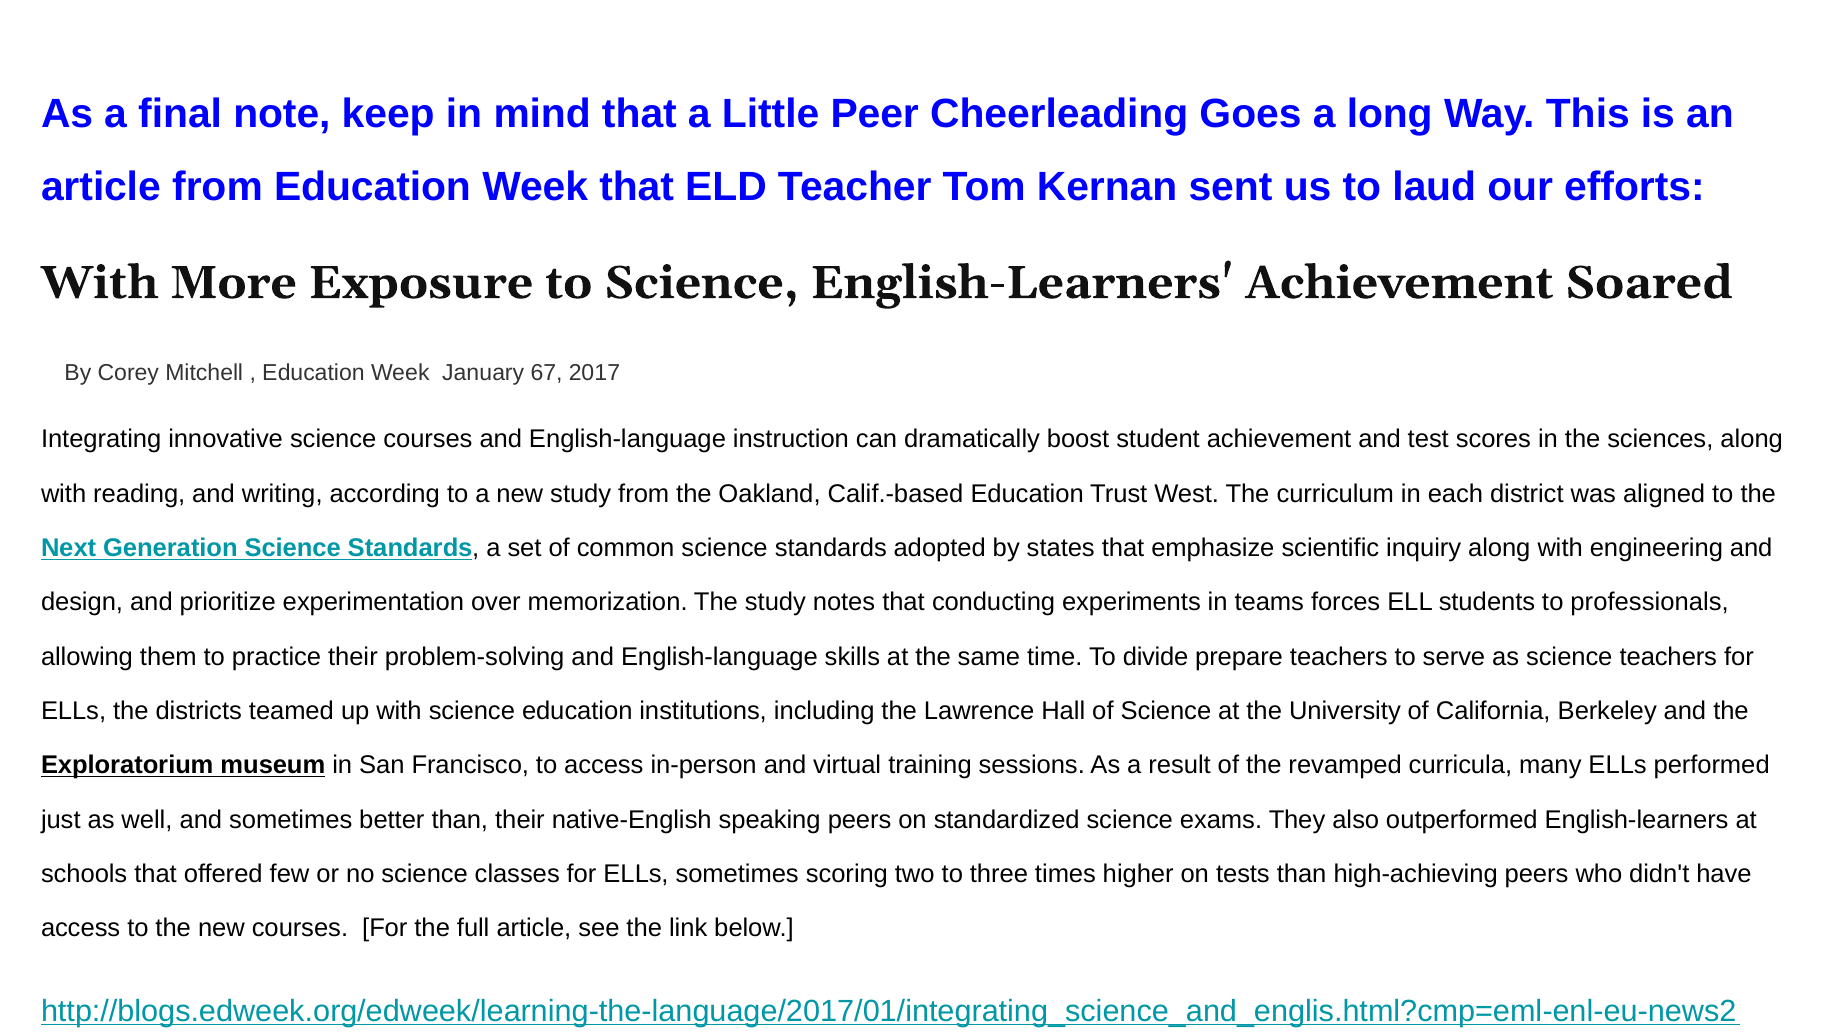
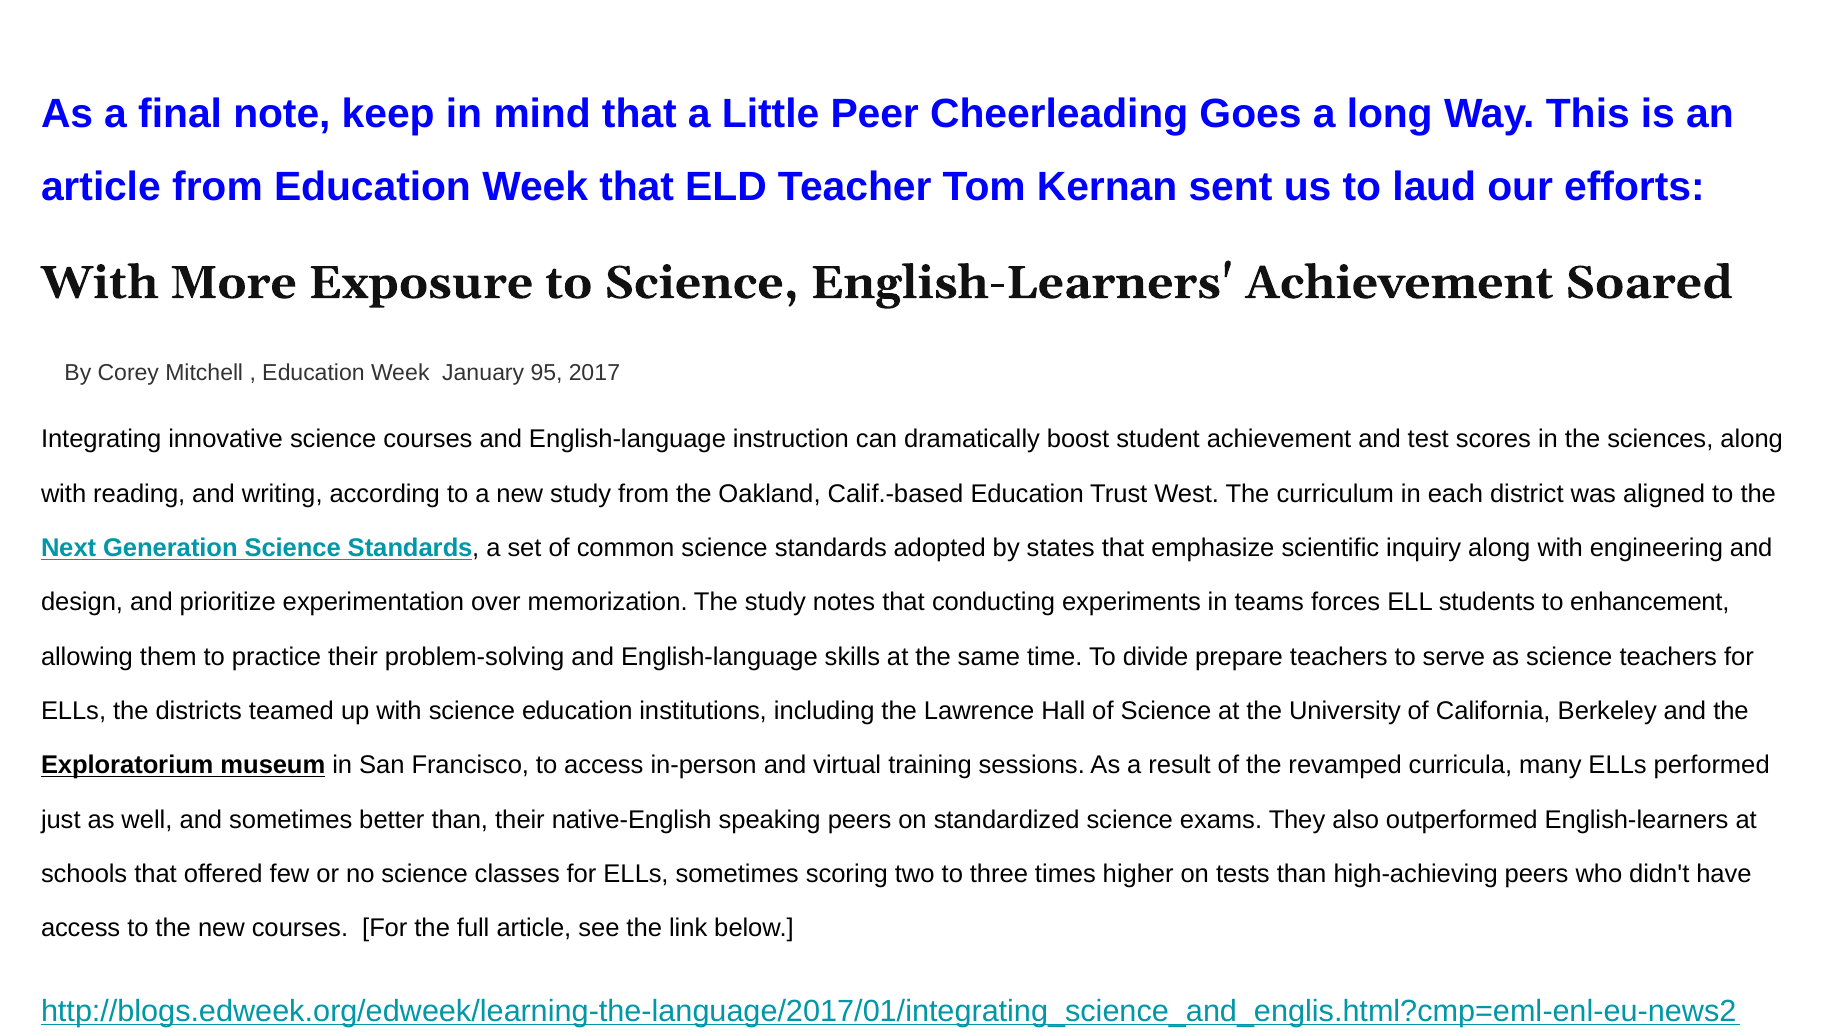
67: 67 -> 95
professionals: professionals -> enhancement
